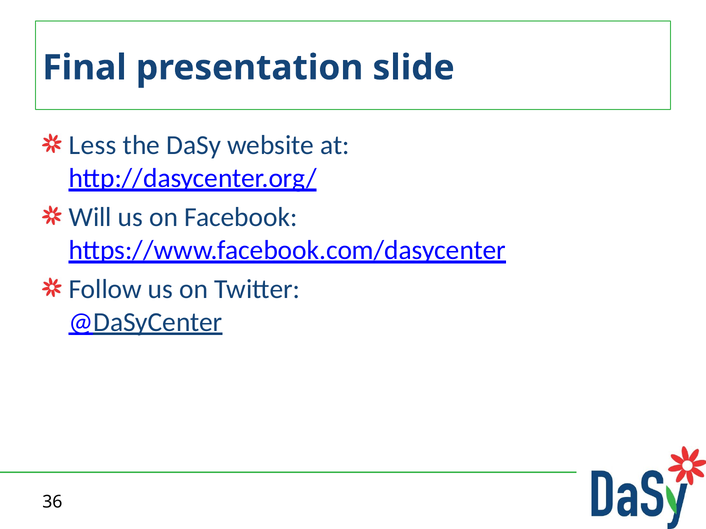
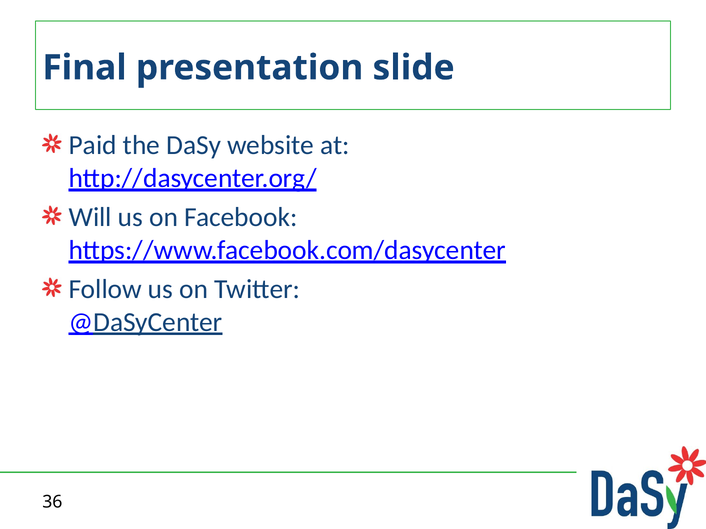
Less: Less -> Paid
